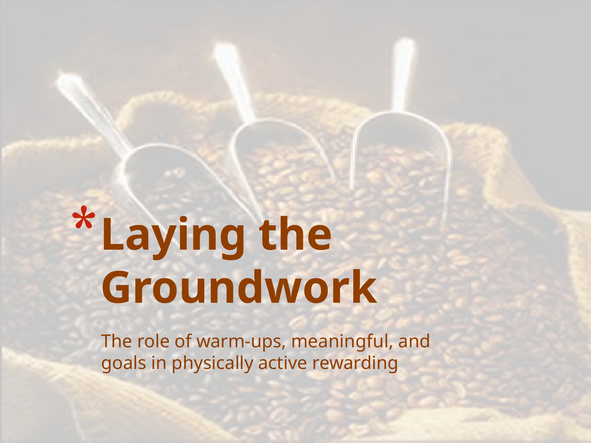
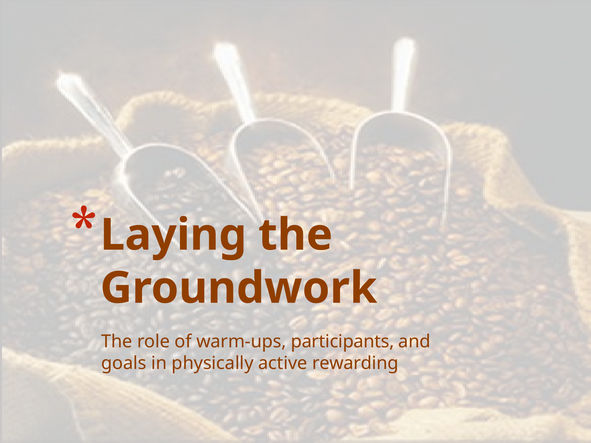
meaningful: meaningful -> participants
